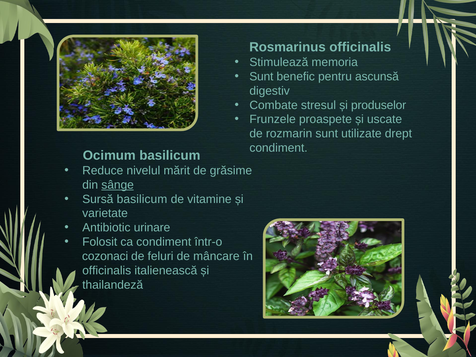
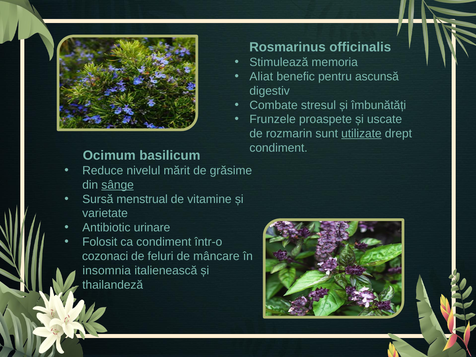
Sunt at (261, 77): Sunt -> Aliat
produselor: produselor -> îmbunătăți
utilizate underline: none -> present
Sursă basilicum: basilicum -> menstrual
officinalis at (107, 271): officinalis -> insomnia
